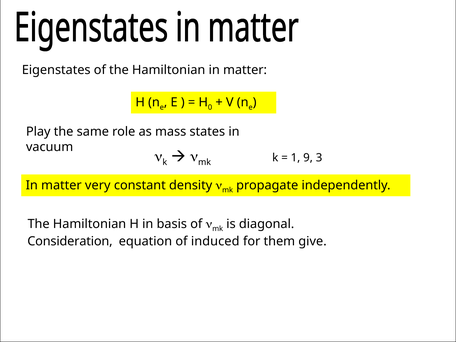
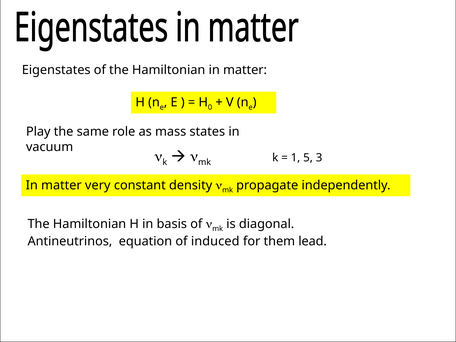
9: 9 -> 5
Consideration: Consideration -> Antineutrinos
give: give -> lead
